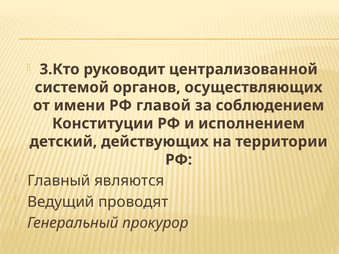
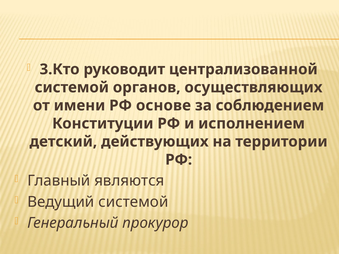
главой: главой -> основе
Ведущий проводят: проводят -> системой
